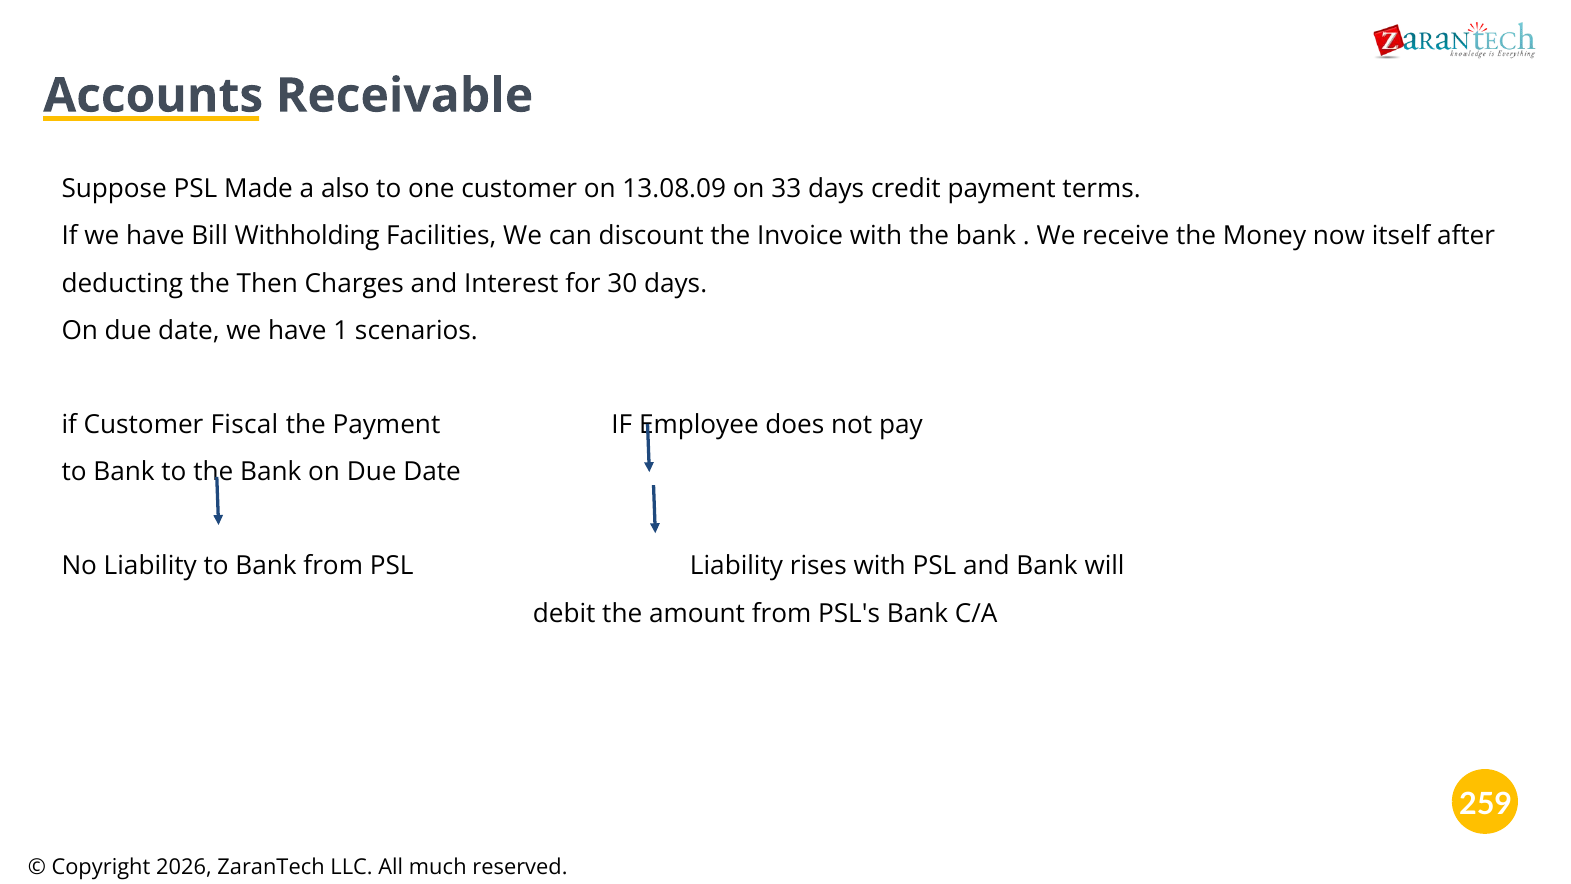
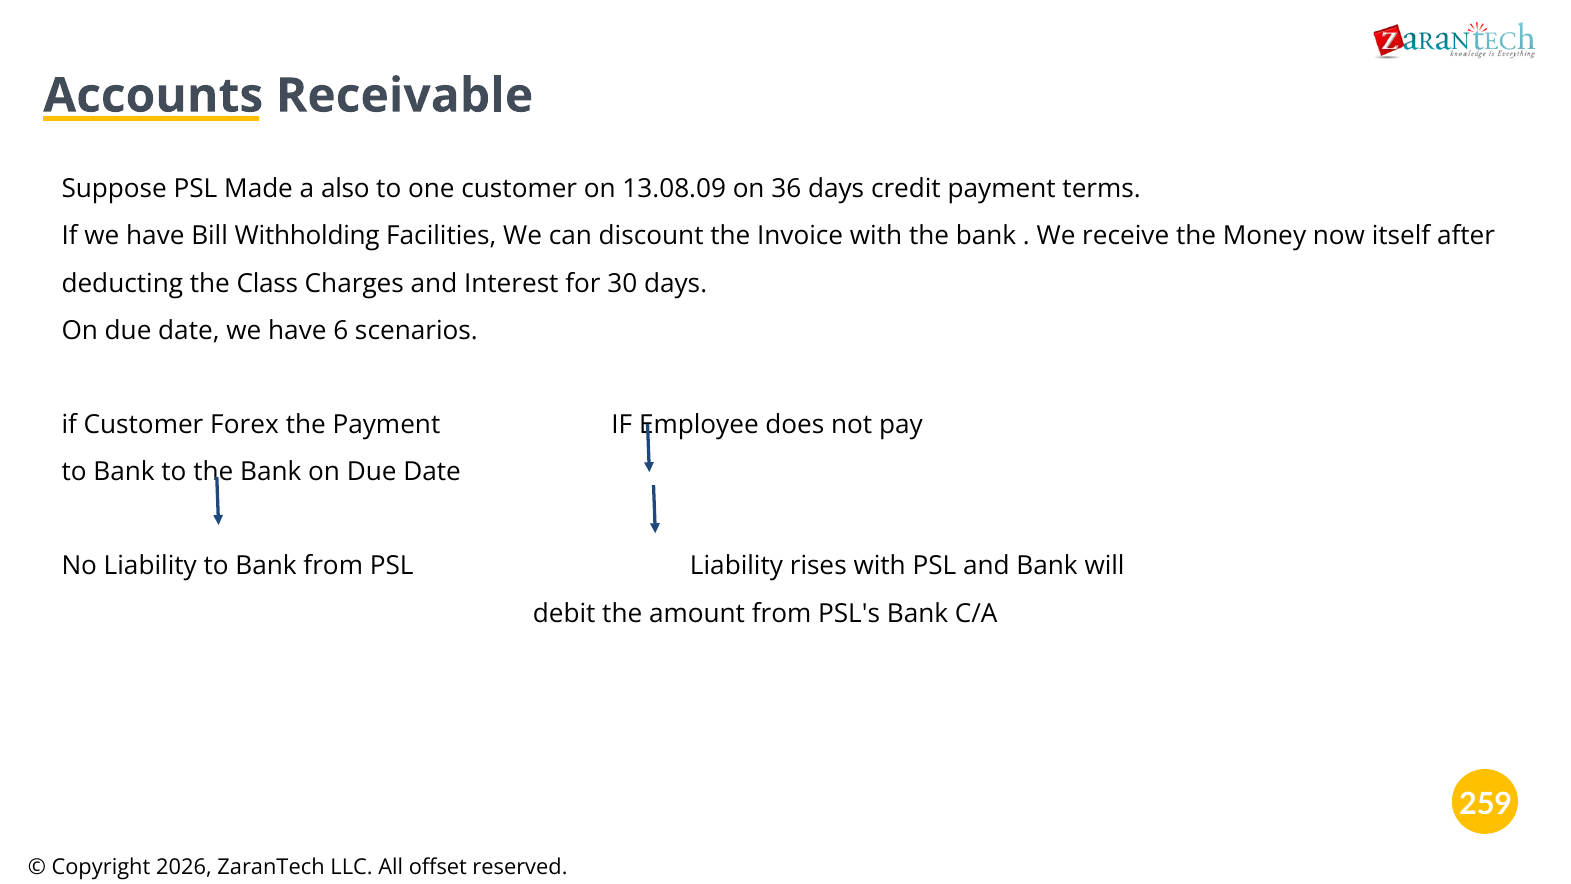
33: 33 -> 36
Then: Then -> Class
1: 1 -> 6
Fiscal: Fiscal -> Forex
much: much -> offset
